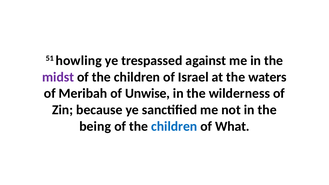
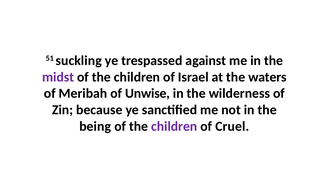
howling: howling -> suckling
children at (174, 126) colour: blue -> purple
What: What -> Cruel
